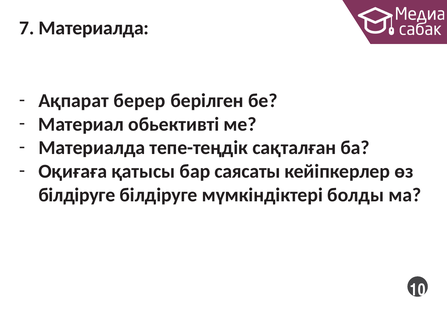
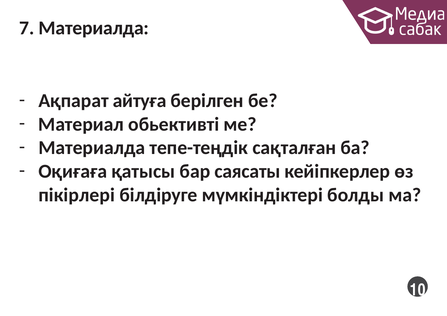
берер: берер -> айтуға
білдіруге at (77, 195): білдіруге -> пікірлері
